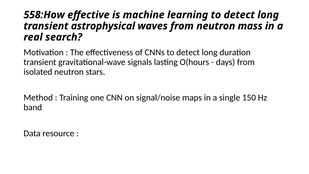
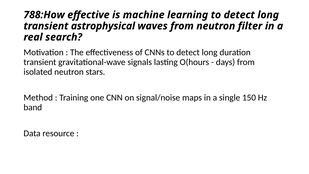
558:How: 558:How -> 788:How
mass: mass -> filter
